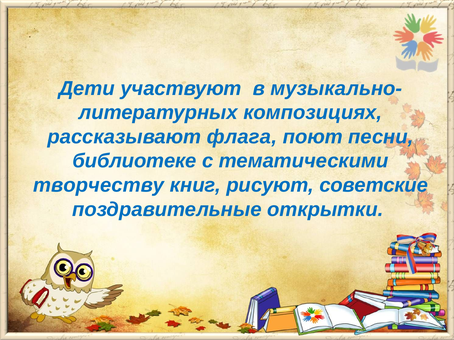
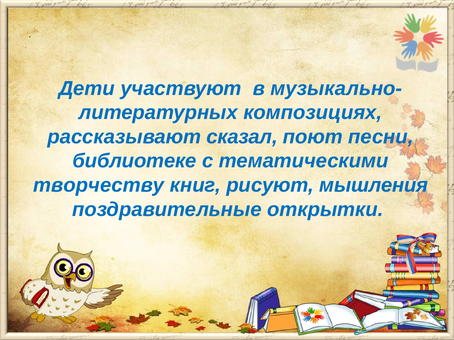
флага: флага -> сказал
советские: советские -> мышления
